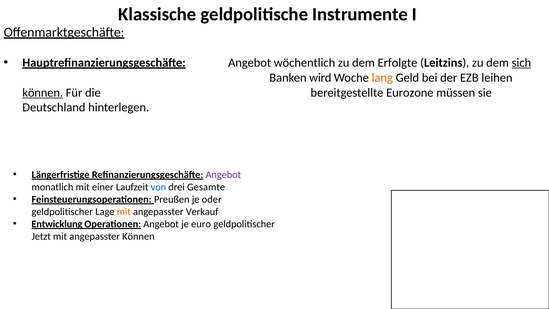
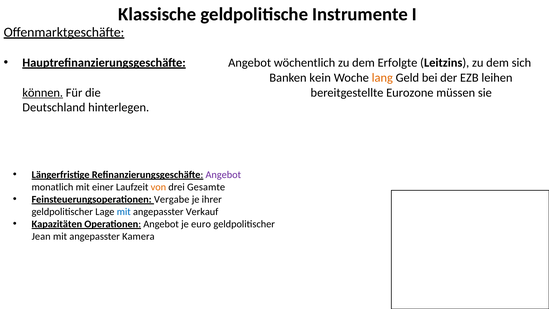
sich underline: present -> none
wird: wird -> kein
von colour: blue -> orange
Preußen: Preußen -> Vergabe
oder: oder -> ihrer
mit at (124, 212) colour: orange -> blue
Entwicklung: Entwicklung -> Kapazitäten
Jetzt: Jetzt -> Jean
angepasster Können: Können -> Kamera
